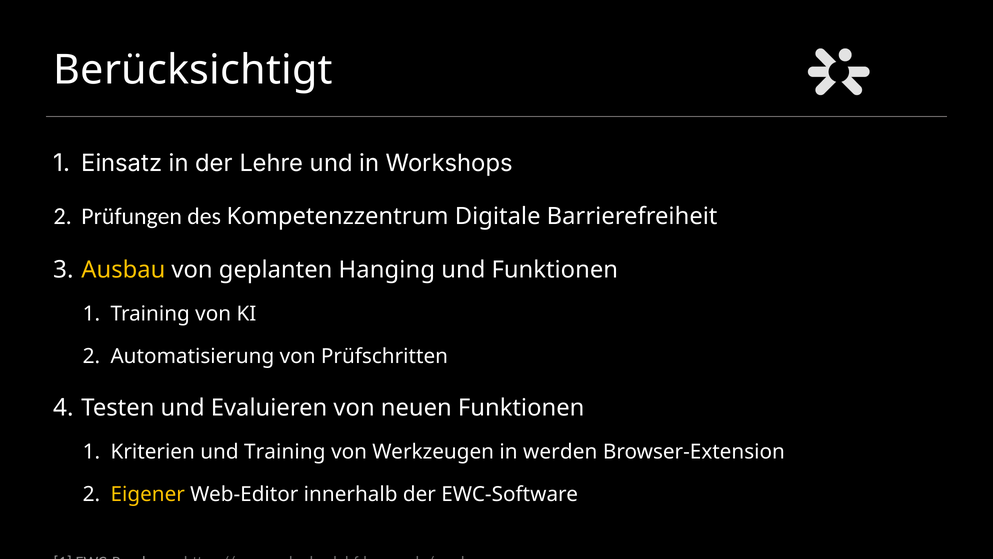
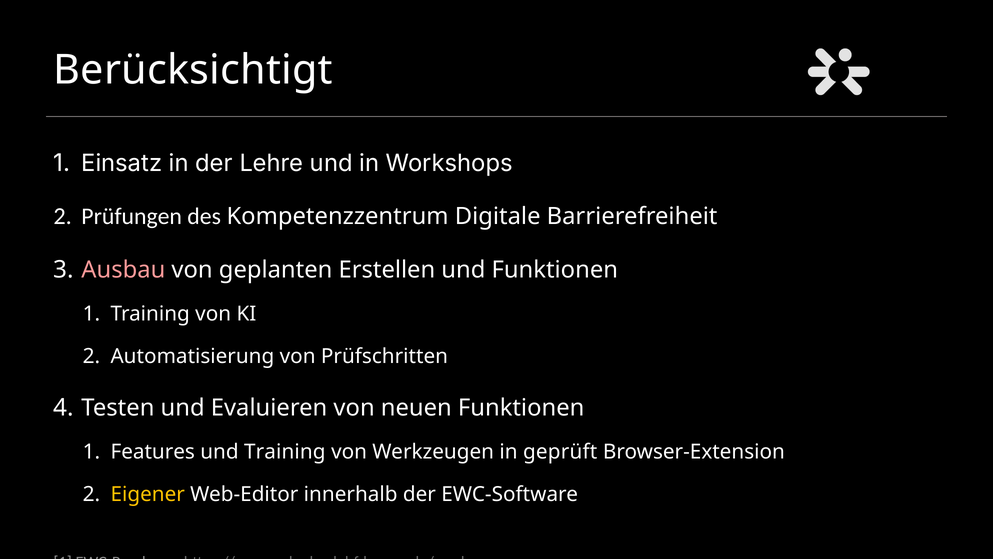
Ausbau colour: yellow -> pink
Hanging: Hanging -> Erstellen
Kriterien: Kriterien -> Features
werden: werden -> geprüft
